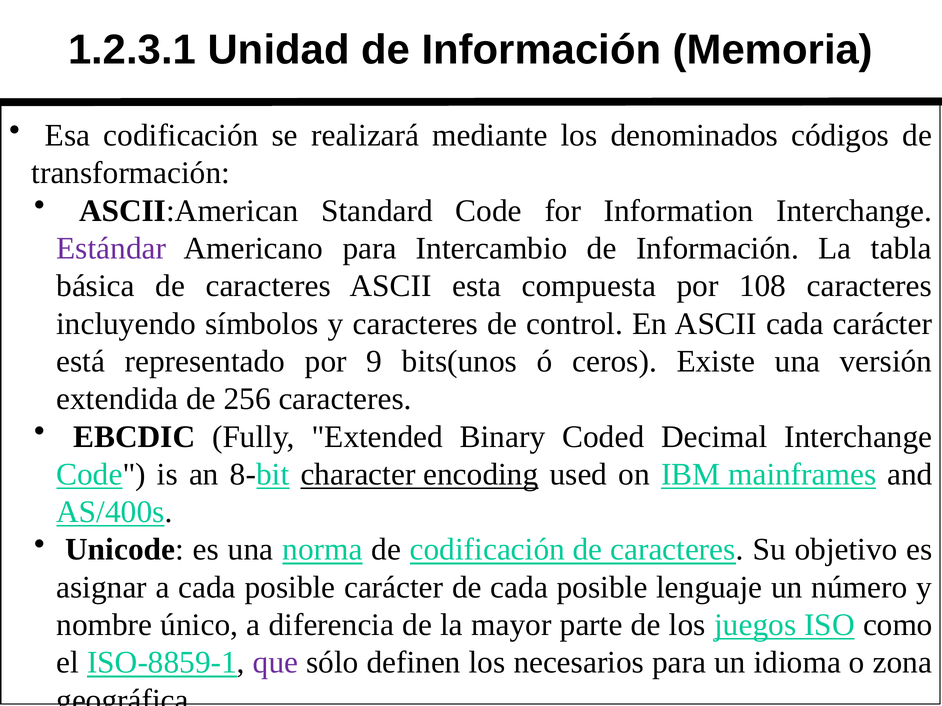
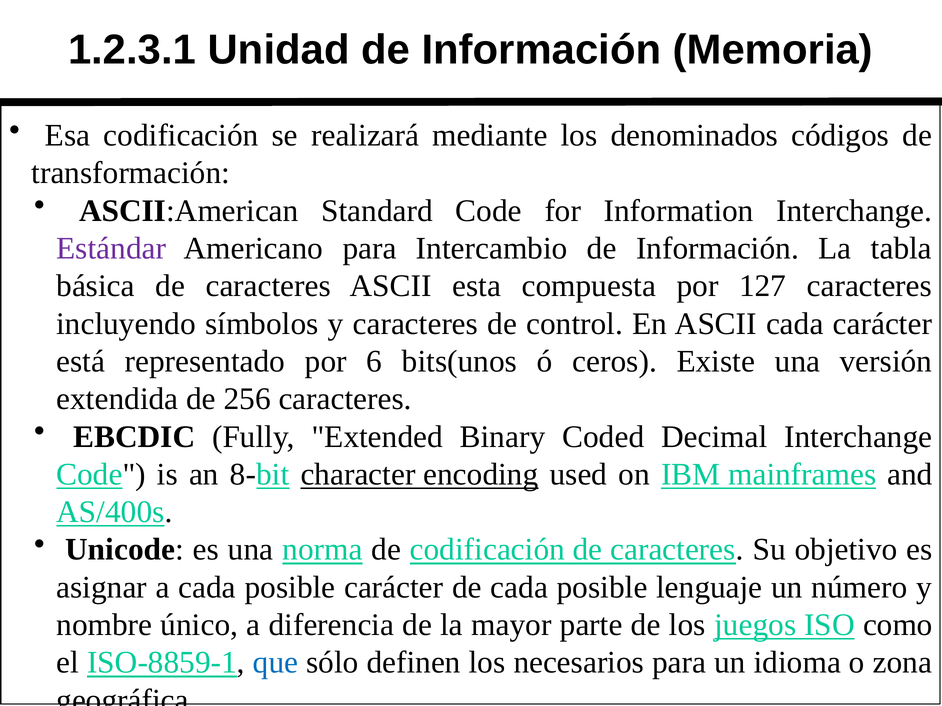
108: 108 -> 127
9: 9 -> 6
que colour: purple -> blue
